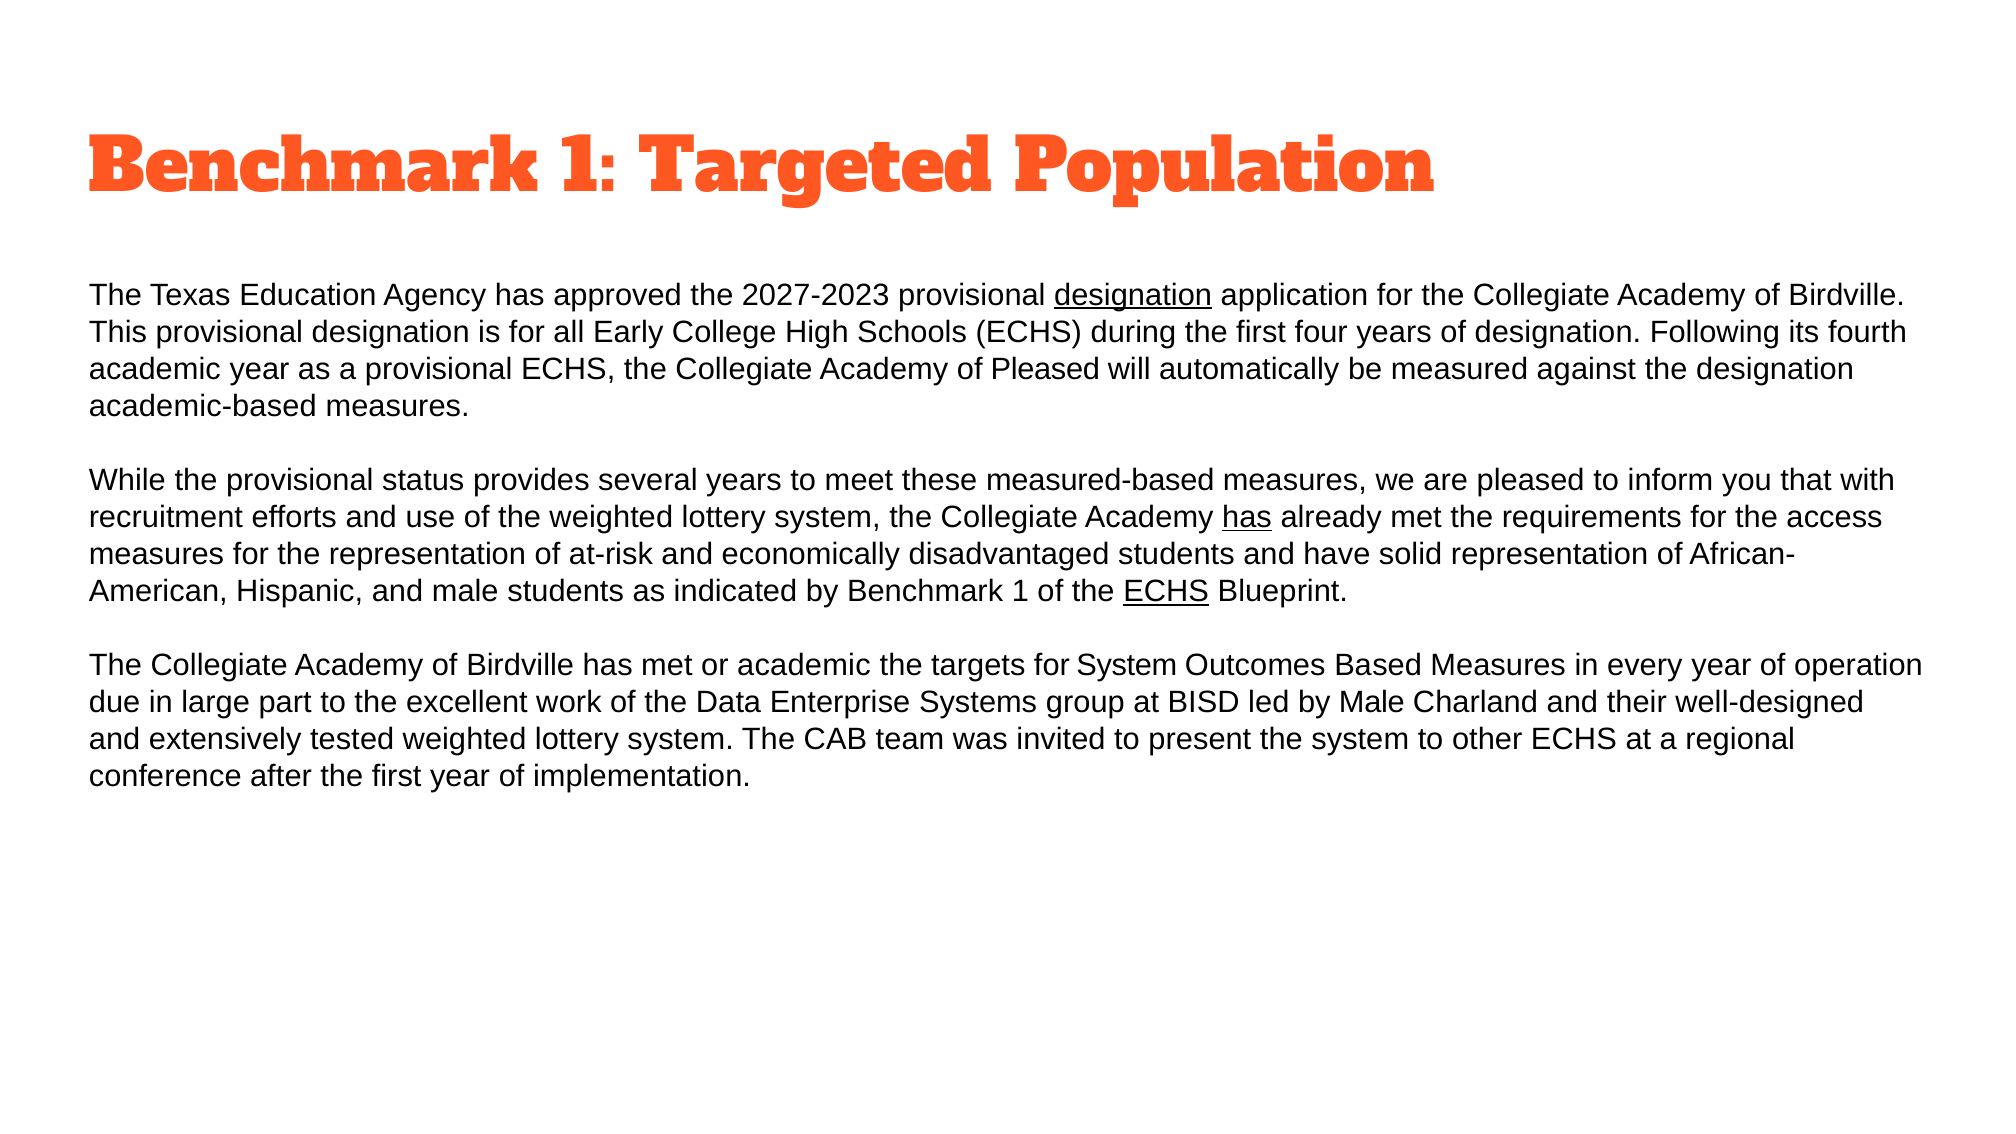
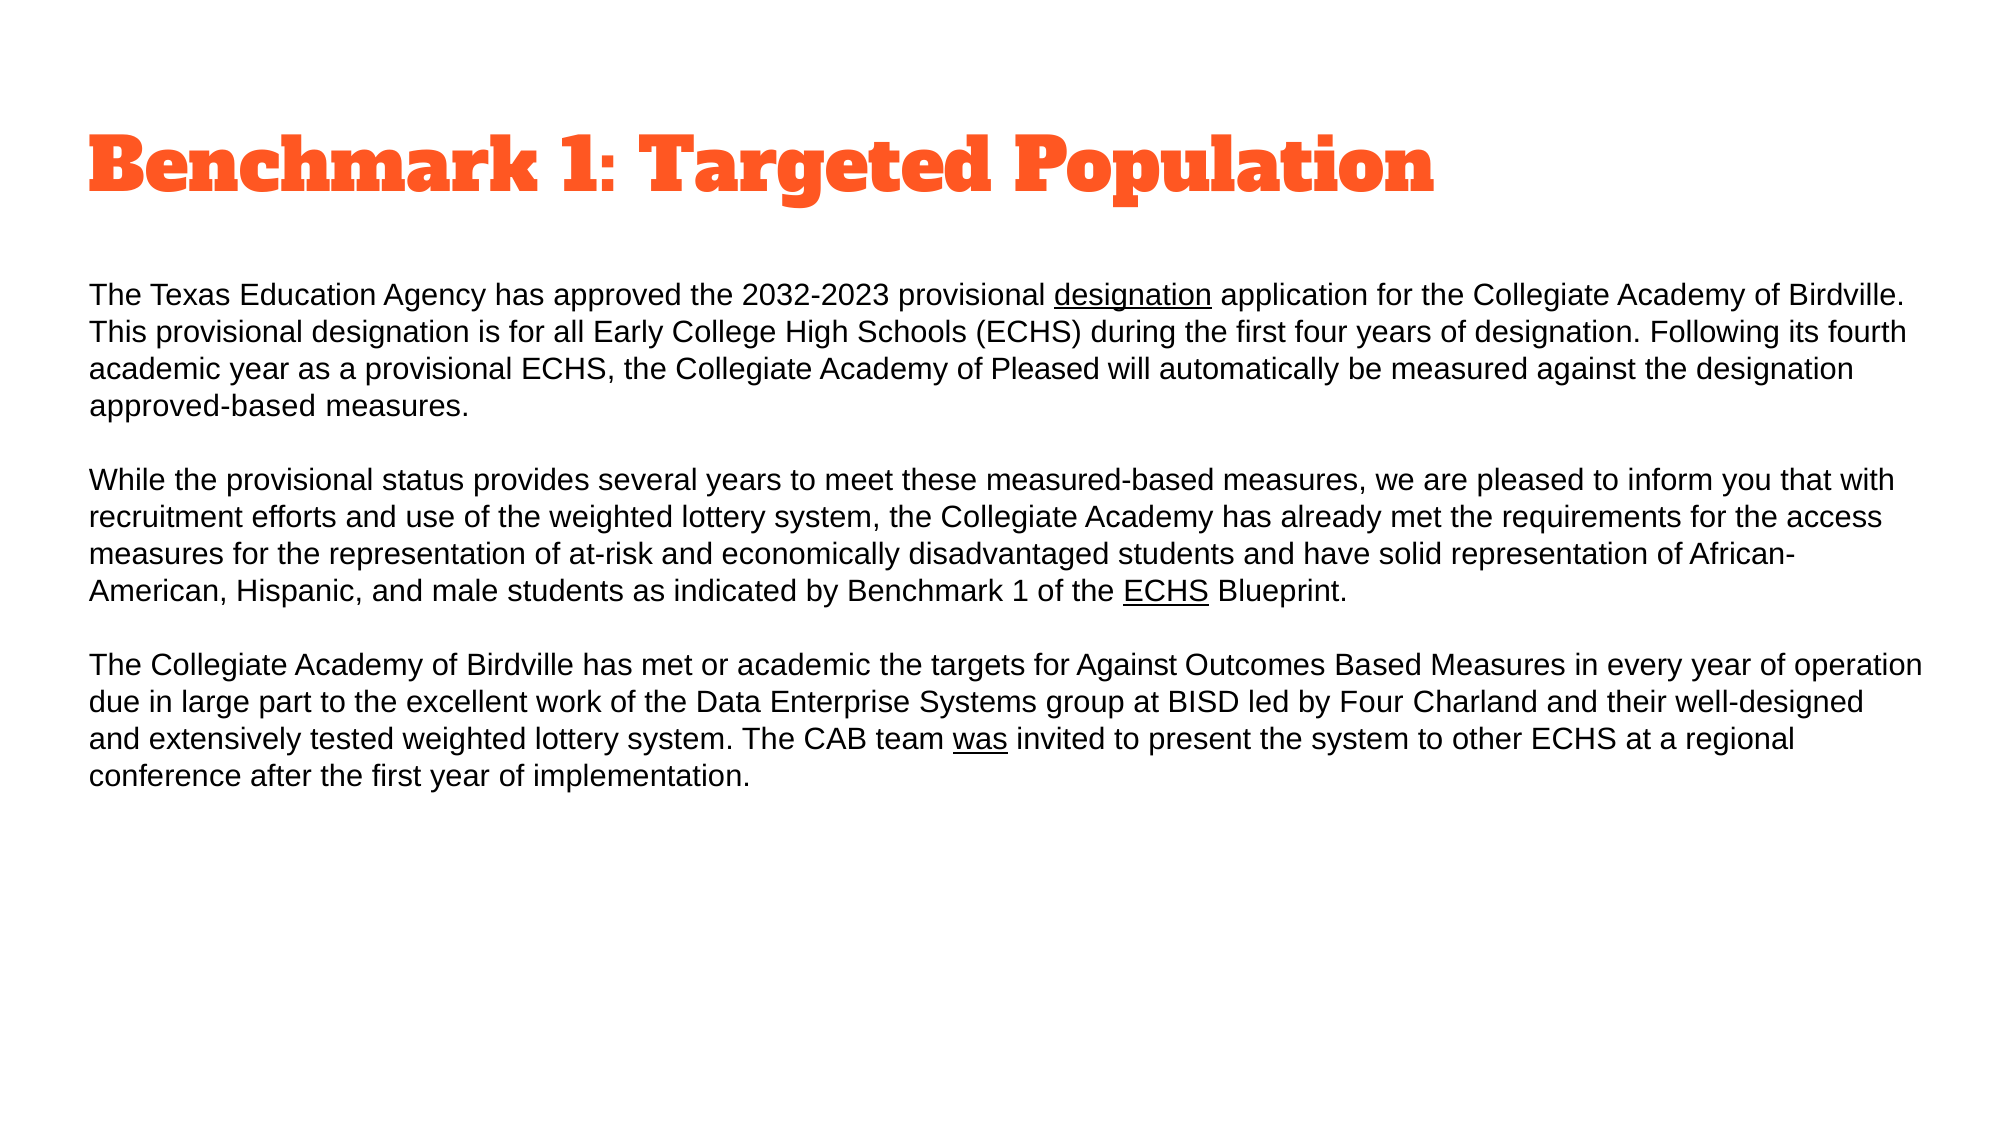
2027-2023: 2027-2023 -> 2032-2023
academic-based: academic-based -> approved-based
has at (1247, 517) underline: present -> none
for System: System -> Against
by Male: Male -> Four
was underline: none -> present
